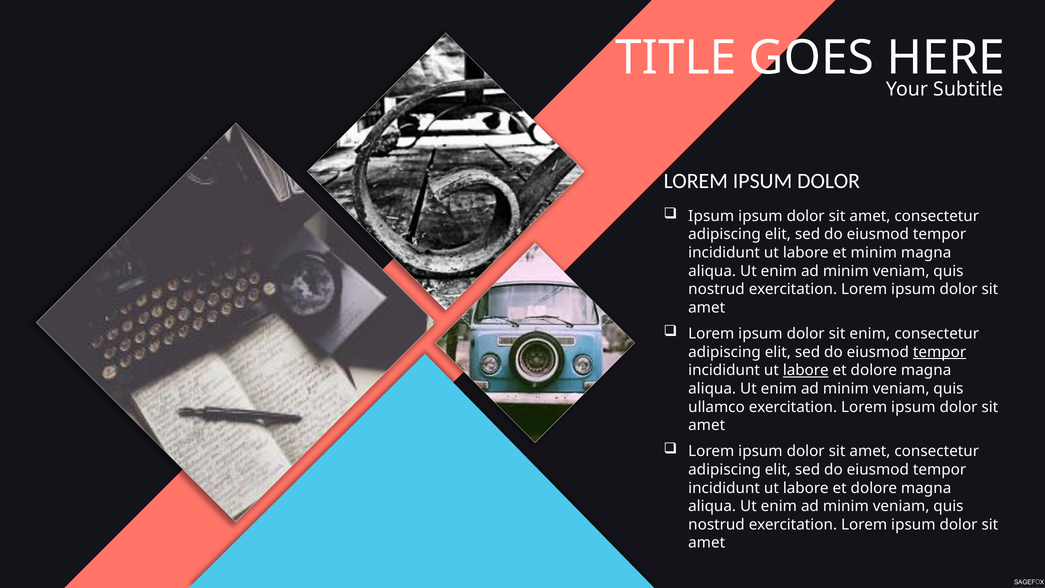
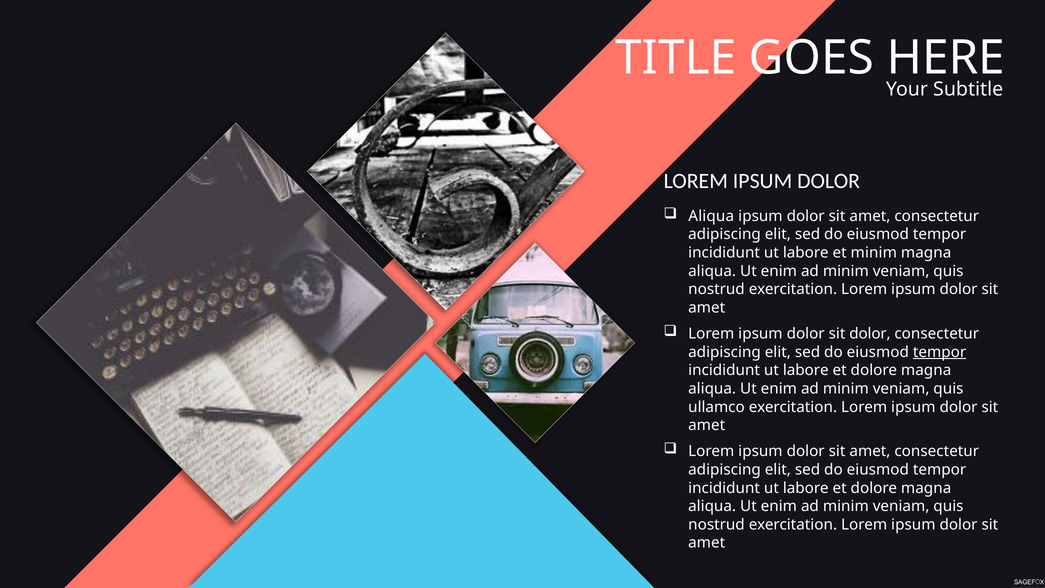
Ipsum at (711, 216): Ipsum -> Aliqua
sit enim: enim -> dolor
labore at (806, 370) underline: present -> none
